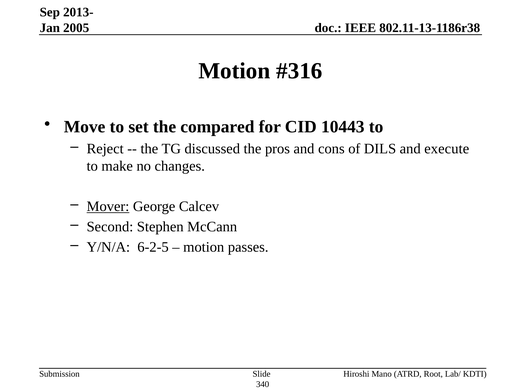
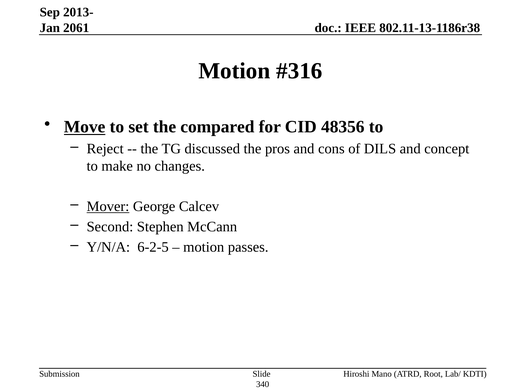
2005: 2005 -> 2061
Move underline: none -> present
10443: 10443 -> 48356
execute: execute -> concept
